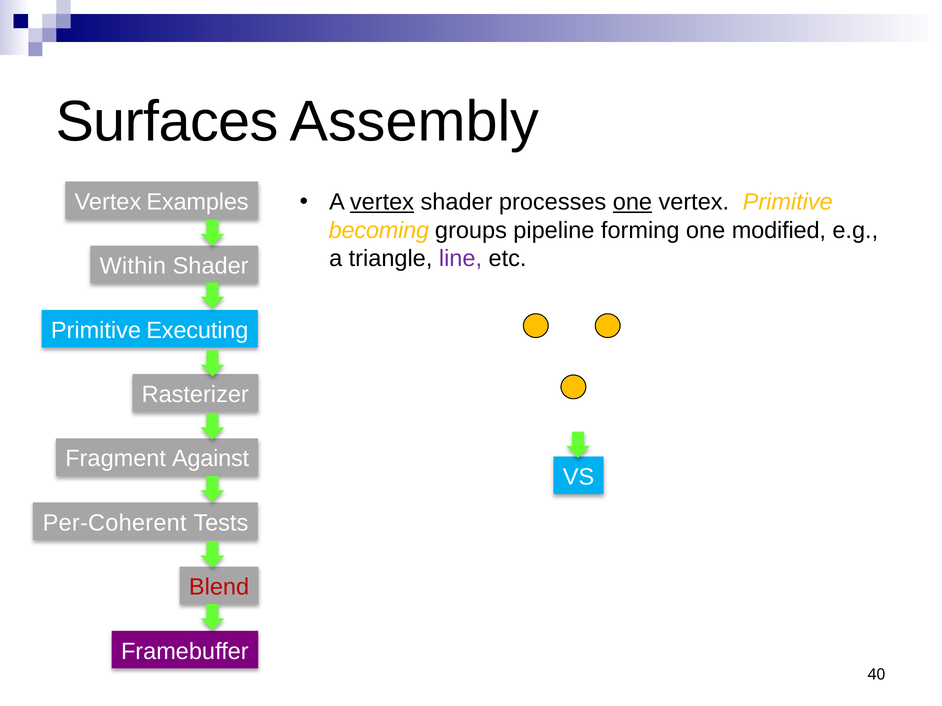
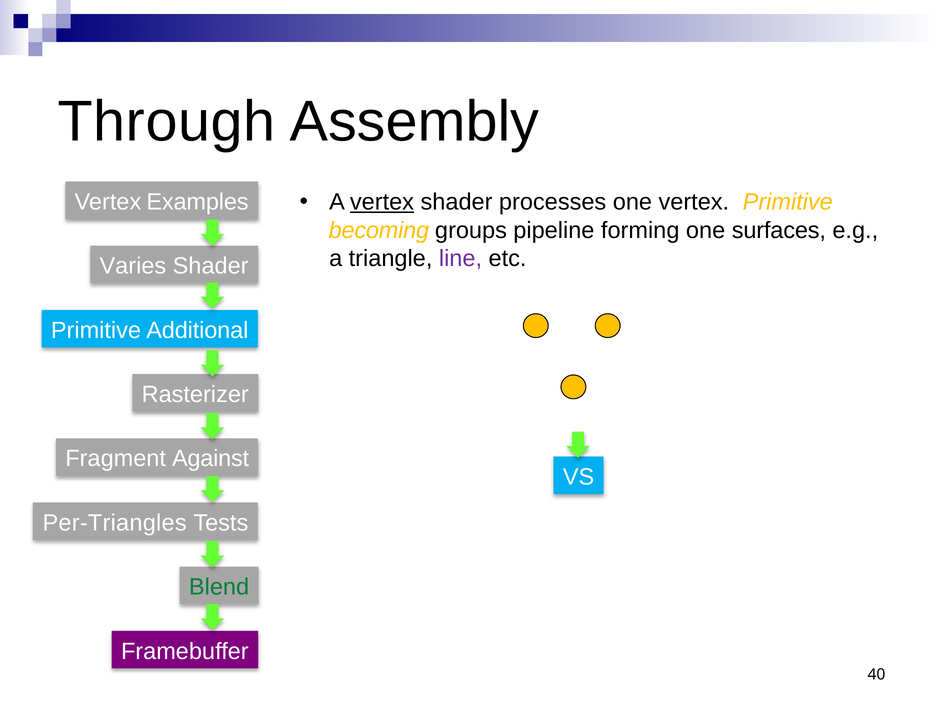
Surfaces: Surfaces -> Through
one at (632, 202) underline: present -> none
modified: modified -> surfaces
Within: Within -> Varies
Executing: Executing -> Additional
Per-Coherent: Per-Coherent -> Per-Triangles
Blend colour: red -> green
